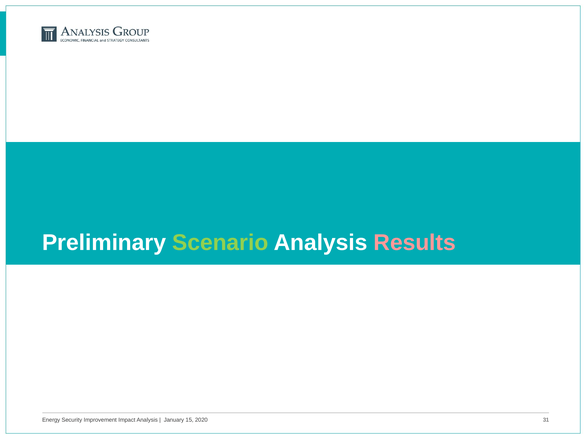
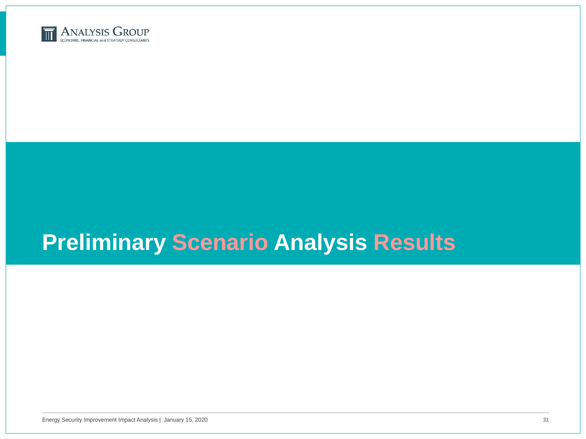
Scenario colour: light green -> pink
